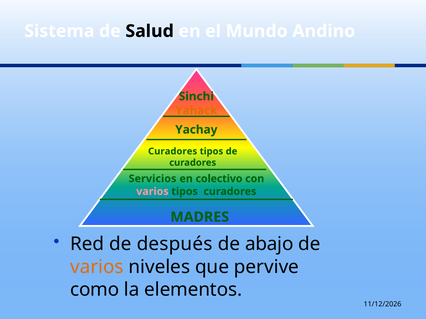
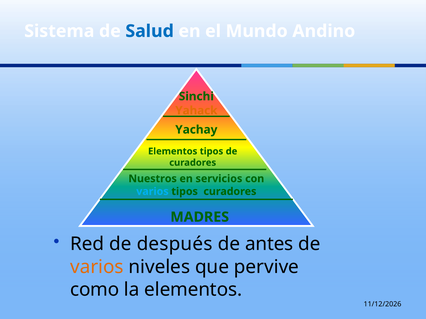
Salud colour: black -> blue
Curadores at (173, 152): Curadores -> Elementos
Servicios: Servicios -> Nuestros
colectivo: colectivo -> servicios
varios at (152, 192) colour: pink -> light blue
abajo: abajo -> antes
